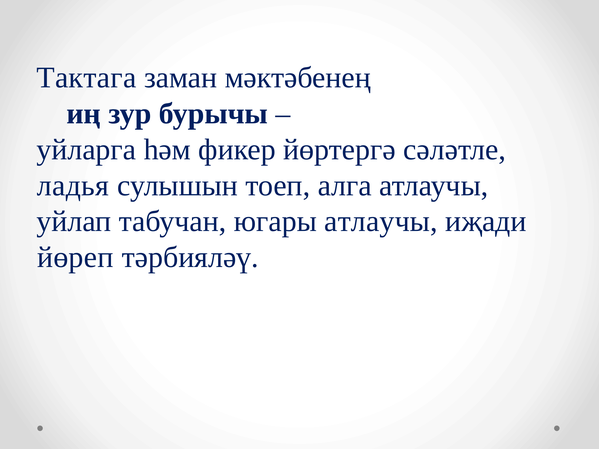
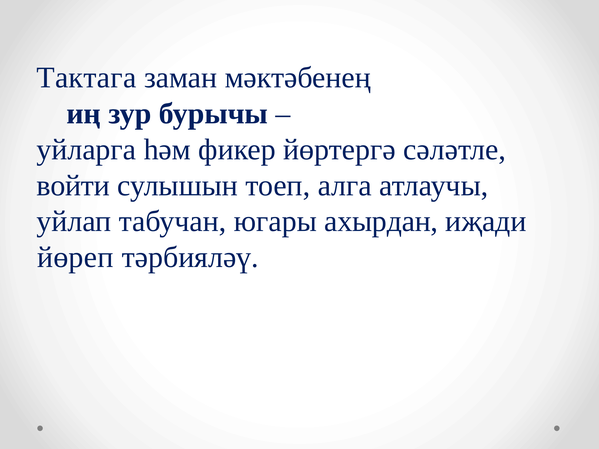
ладья: ладья -> войти
югары атлаучы: атлаучы -> ахырдан
